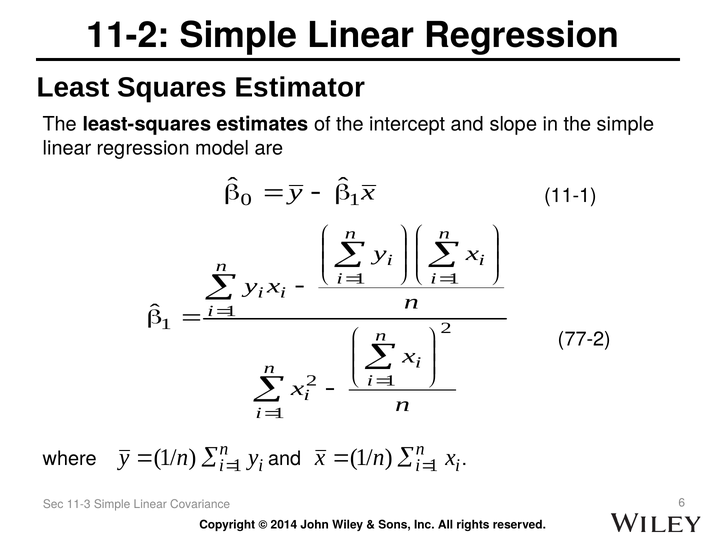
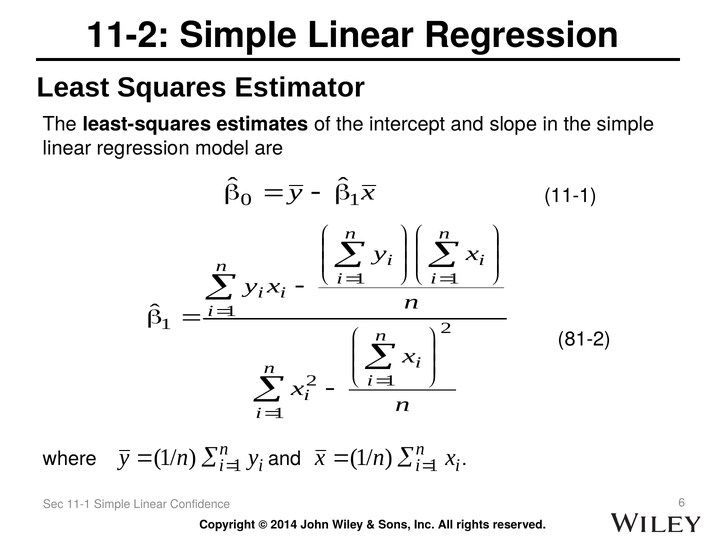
77-2: 77-2 -> 81-2
Sec 11-3: 11-3 -> 11-1
Covariance: Covariance -> Confidence
